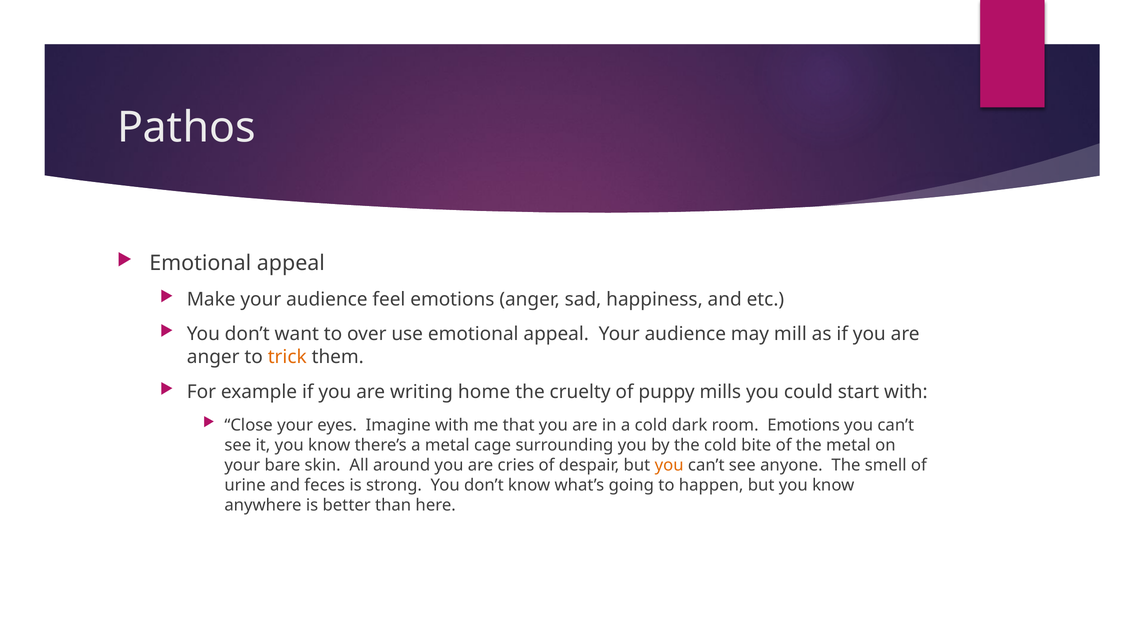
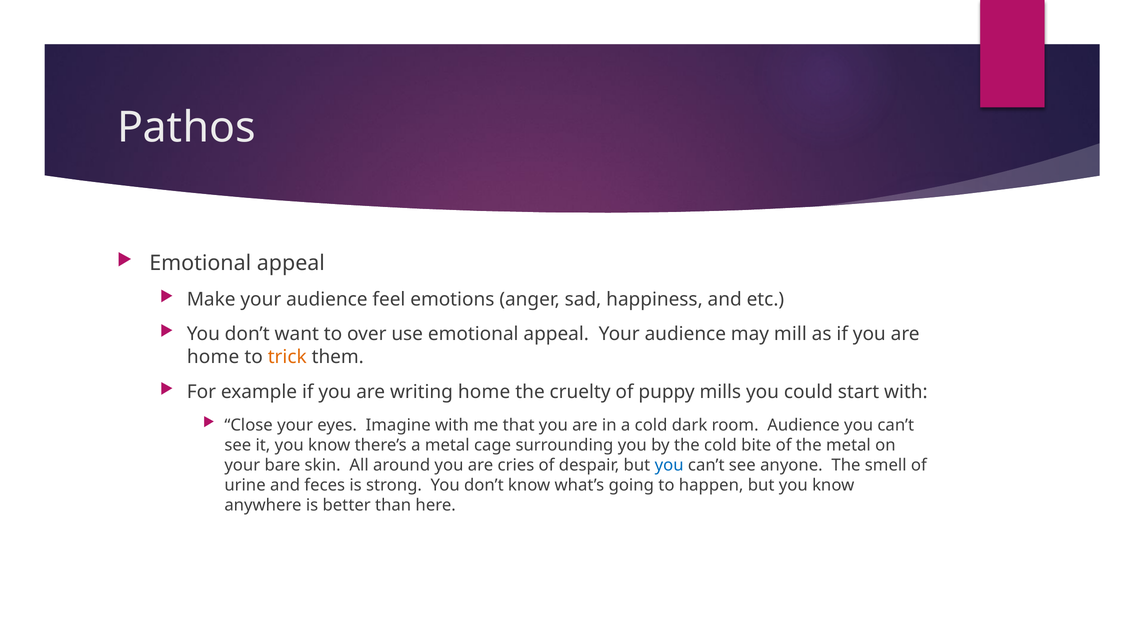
anger at (213, 357): anger -> home
room Emotions: Emotions -> Audience
you at (669, 465) colour: orange -> blue
